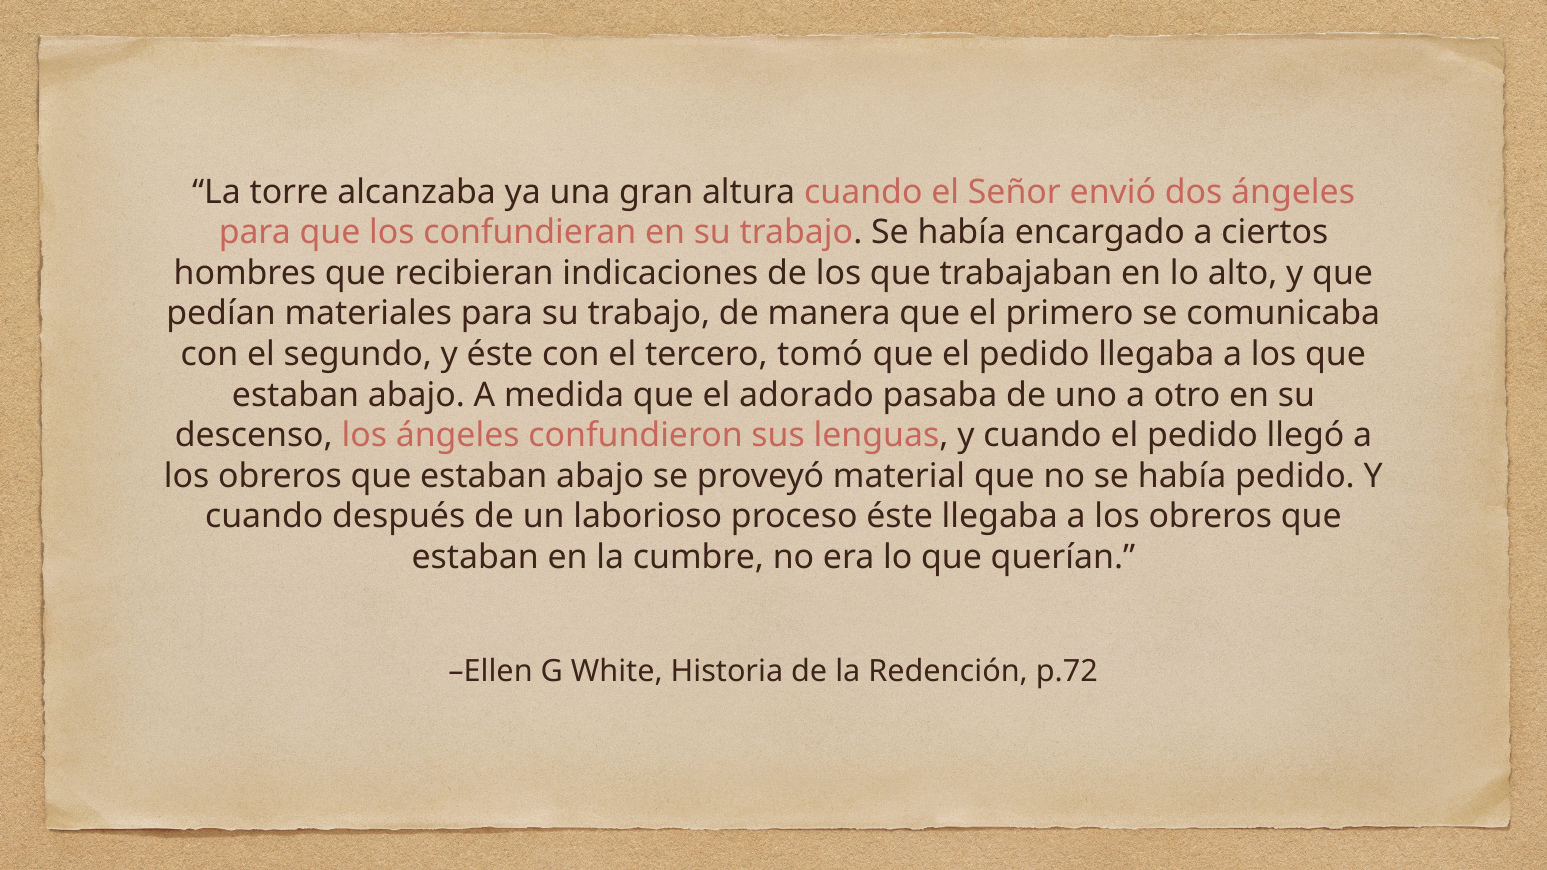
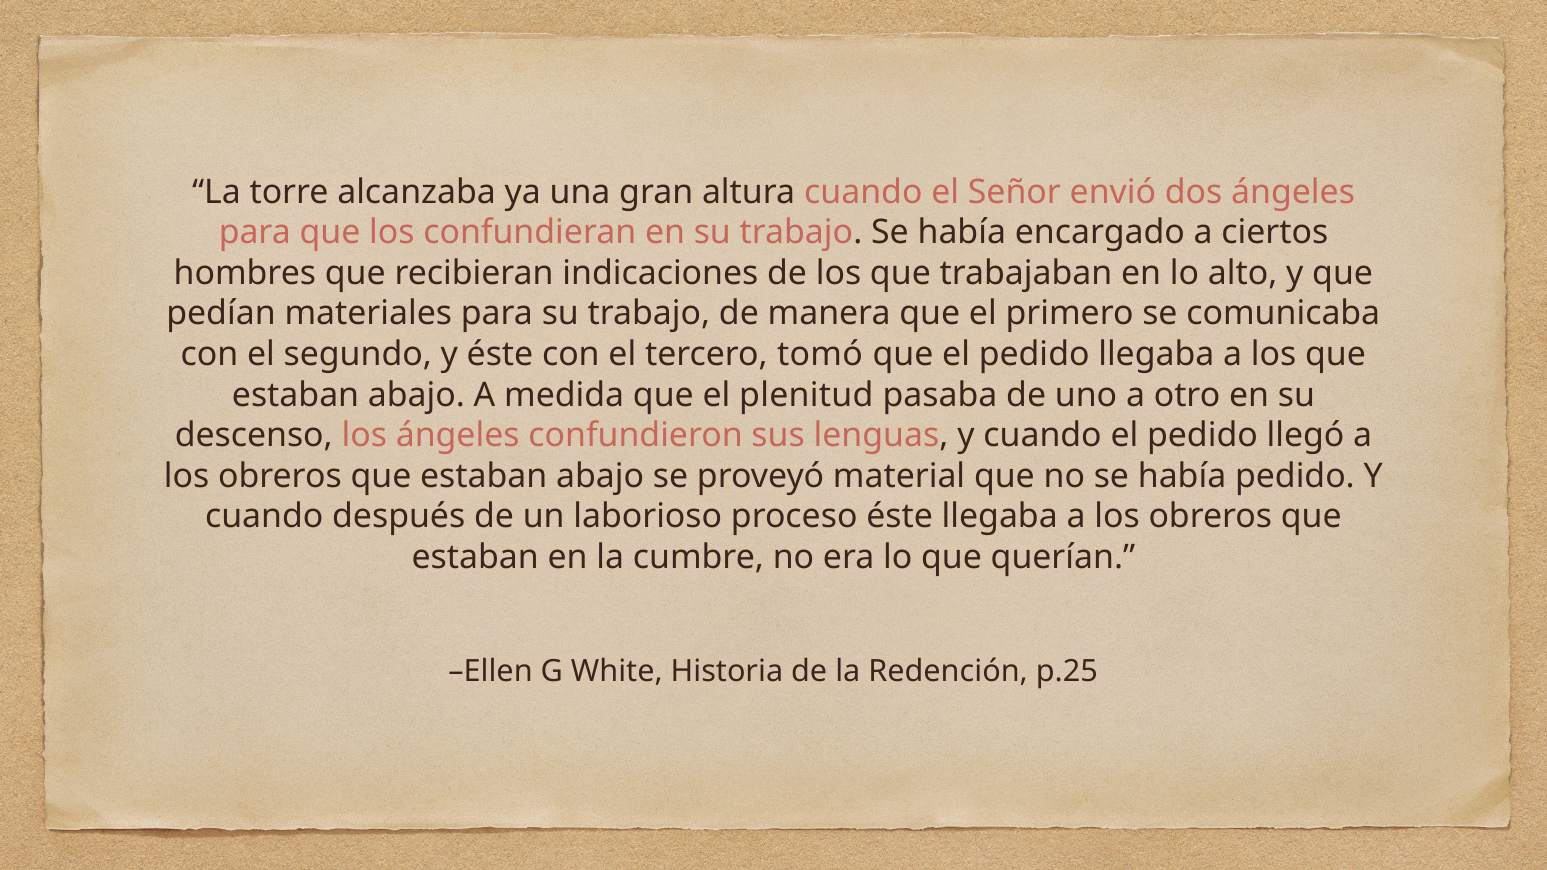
adorado: adorado -> plenitud
p.72: p.72 -> p.25
